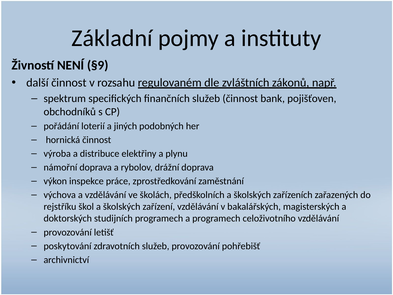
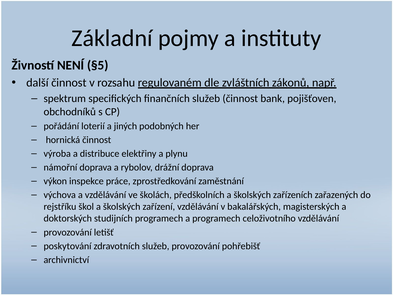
§9: §9 -> §5
